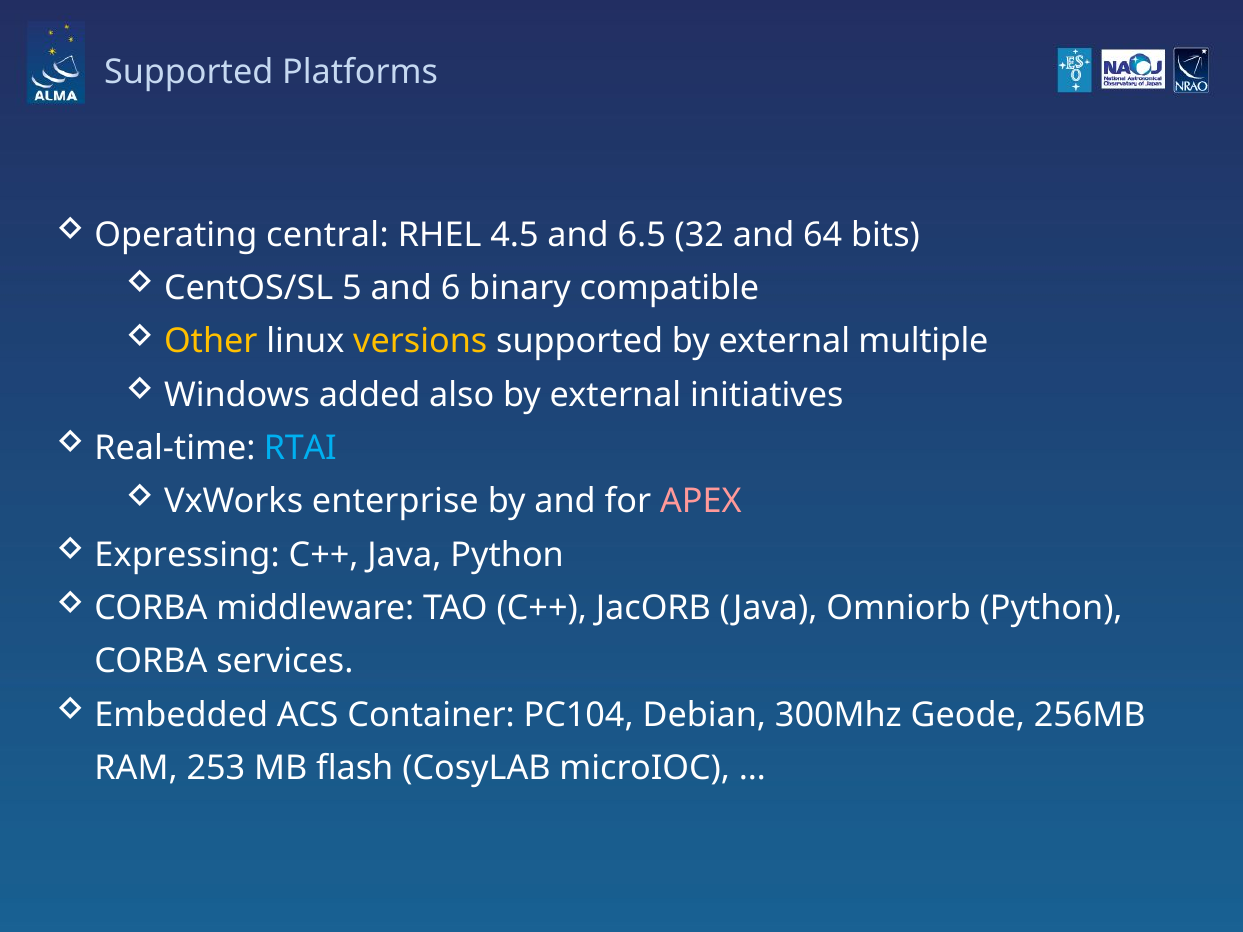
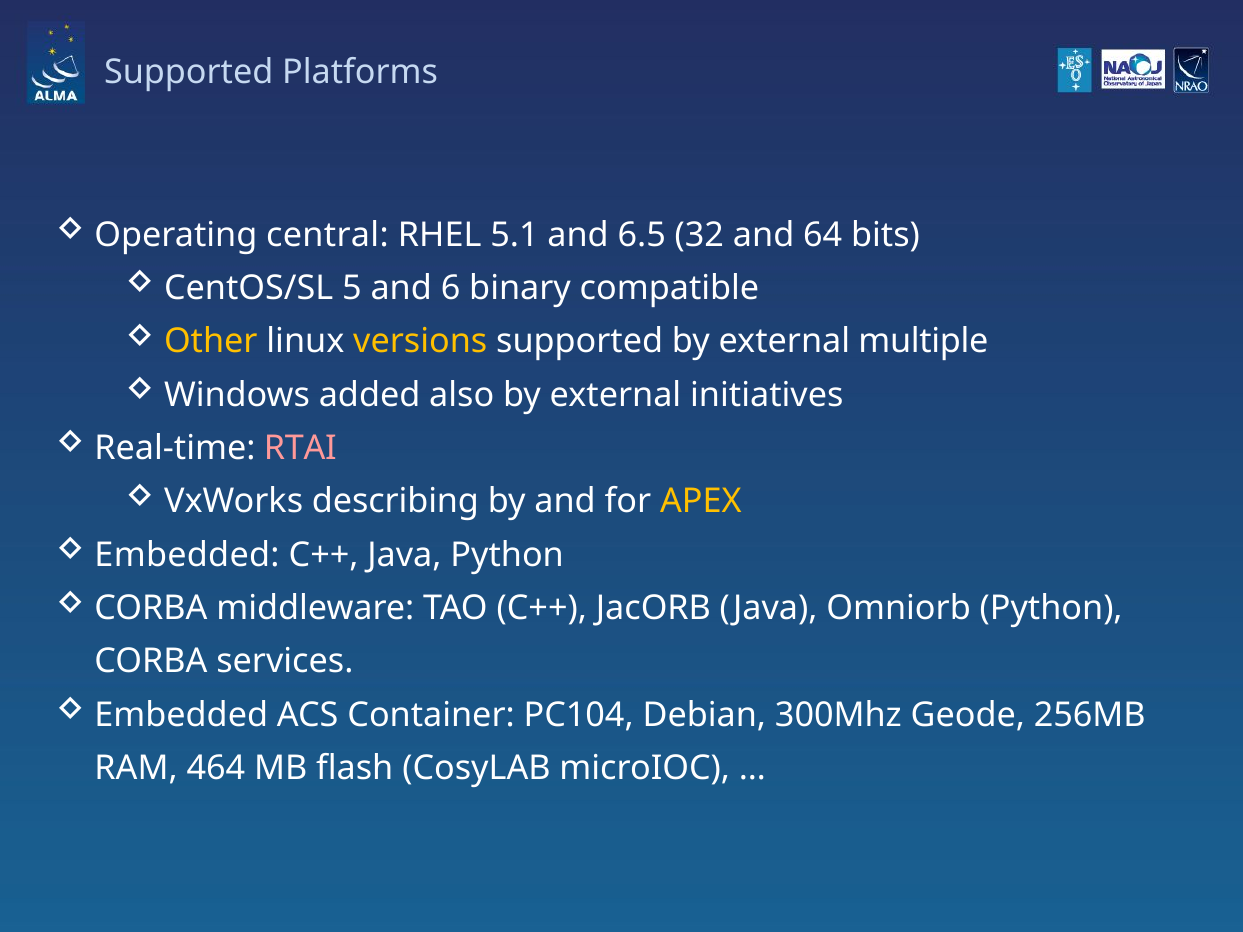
4.5: 4.5 -> 5.1
RTAI colour: light blue -> pink
enterprise: enterprise -> describing
APEX colour: pink -> yellow
Expressing at (187, 555): Expressing -> Embedded
253: 253 -> 464
